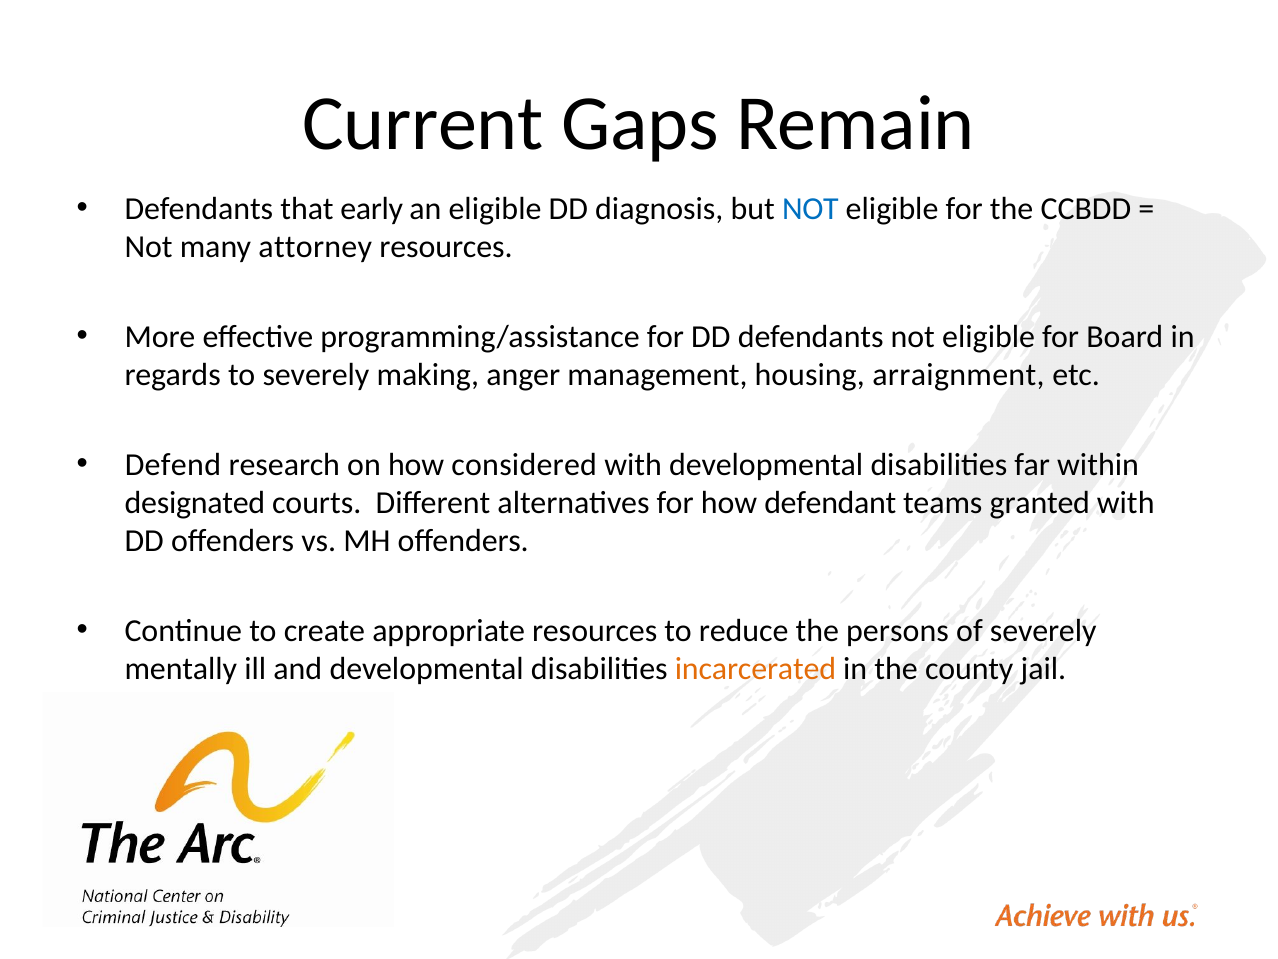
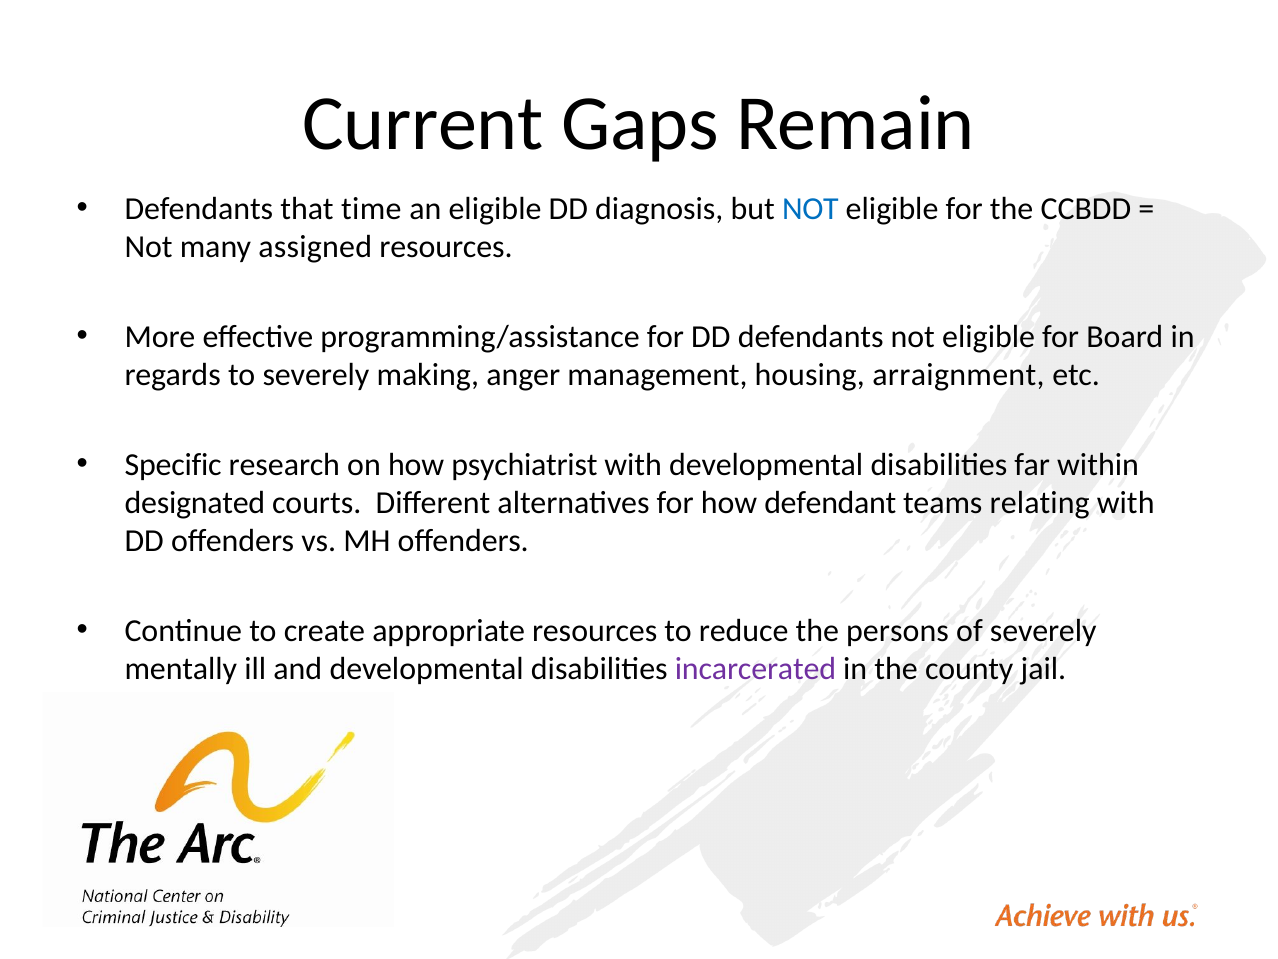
early: early -> time
attorney: attorney -> assigned
Defend: Defend -> Specific
considered: considered -> psychiatrist
granted: granted -> relating
incarcerated colour: orange -> purple
